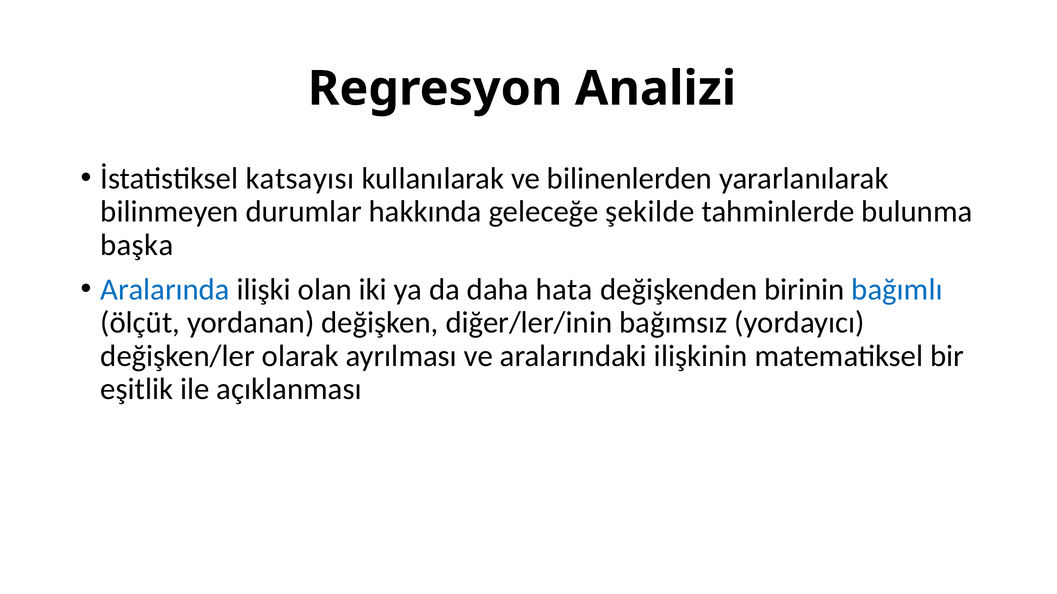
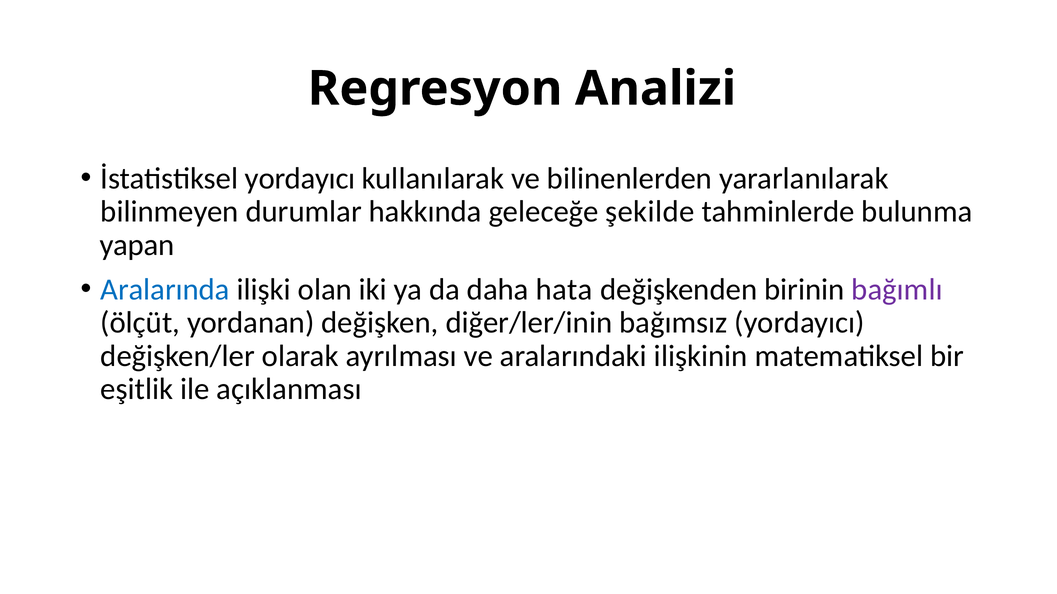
İstatistiksel katsayısı: katsayısı -> yordayıcı
başka: başka -> yapan
bağımlı colour: blue -> purple
